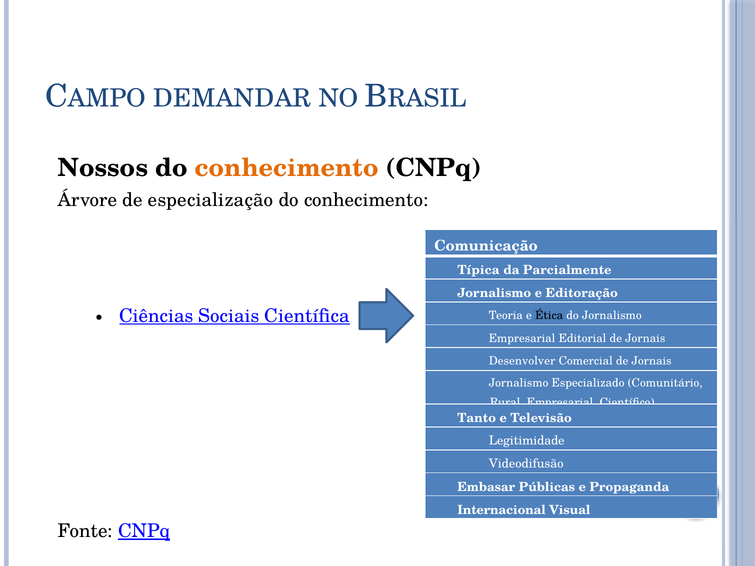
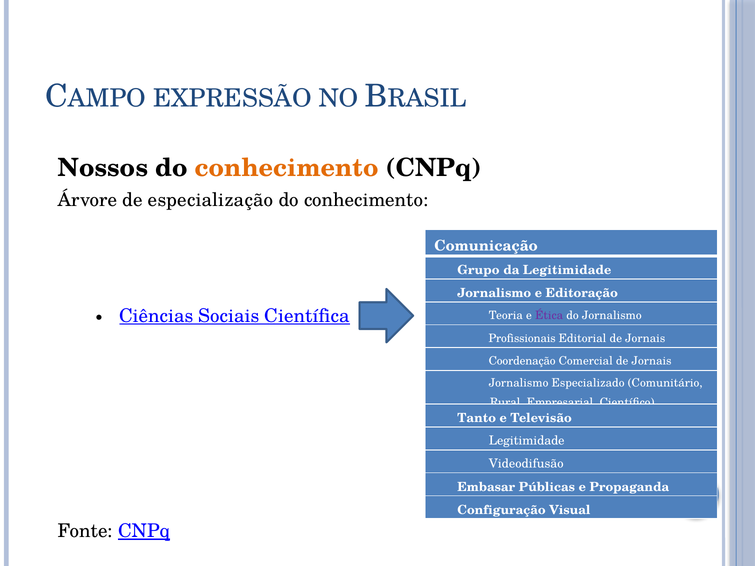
DEMANDAR: DEMANDAR -> EXPRESSÃO
Típica: Típica -> Grupo
da Parcialmente: Parcialmente -> Legitimidade
Ética colour: black -> purple
Empresarial at (522, 338): Empresarial -> Profissionais
Desenvolver: Desenvolver -> Coordenação
Internacional: Internacional -> Configuração
